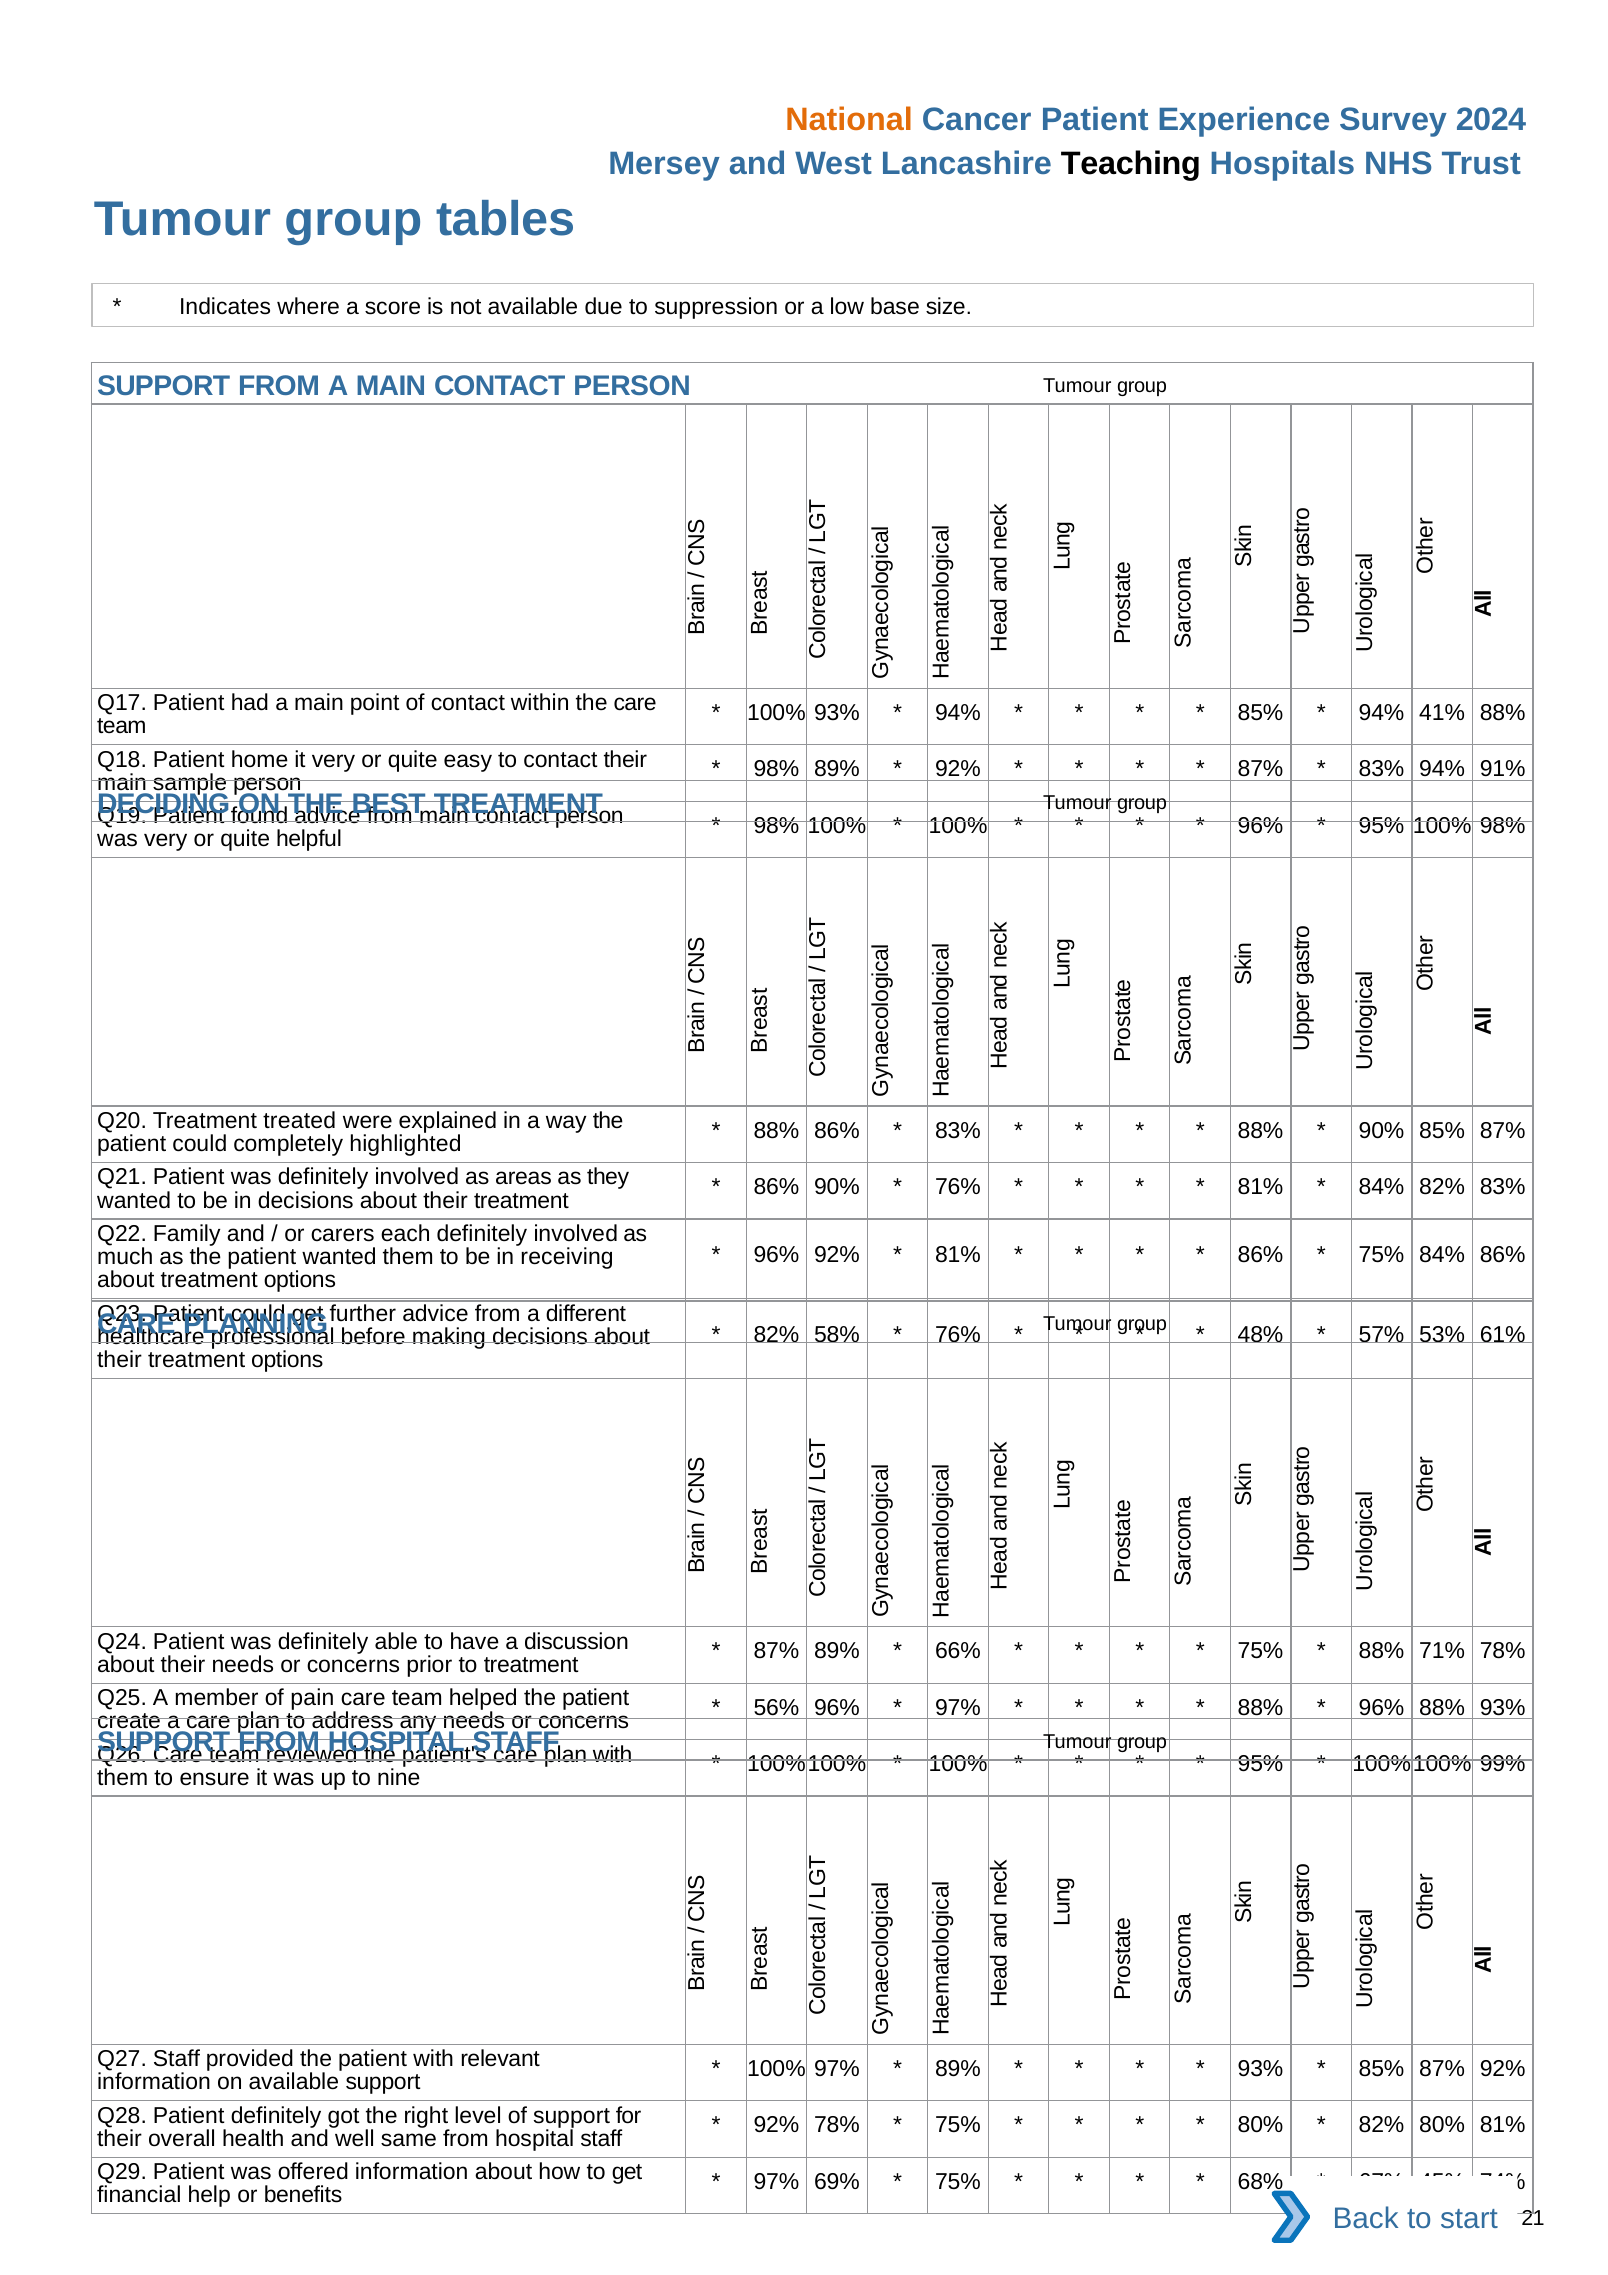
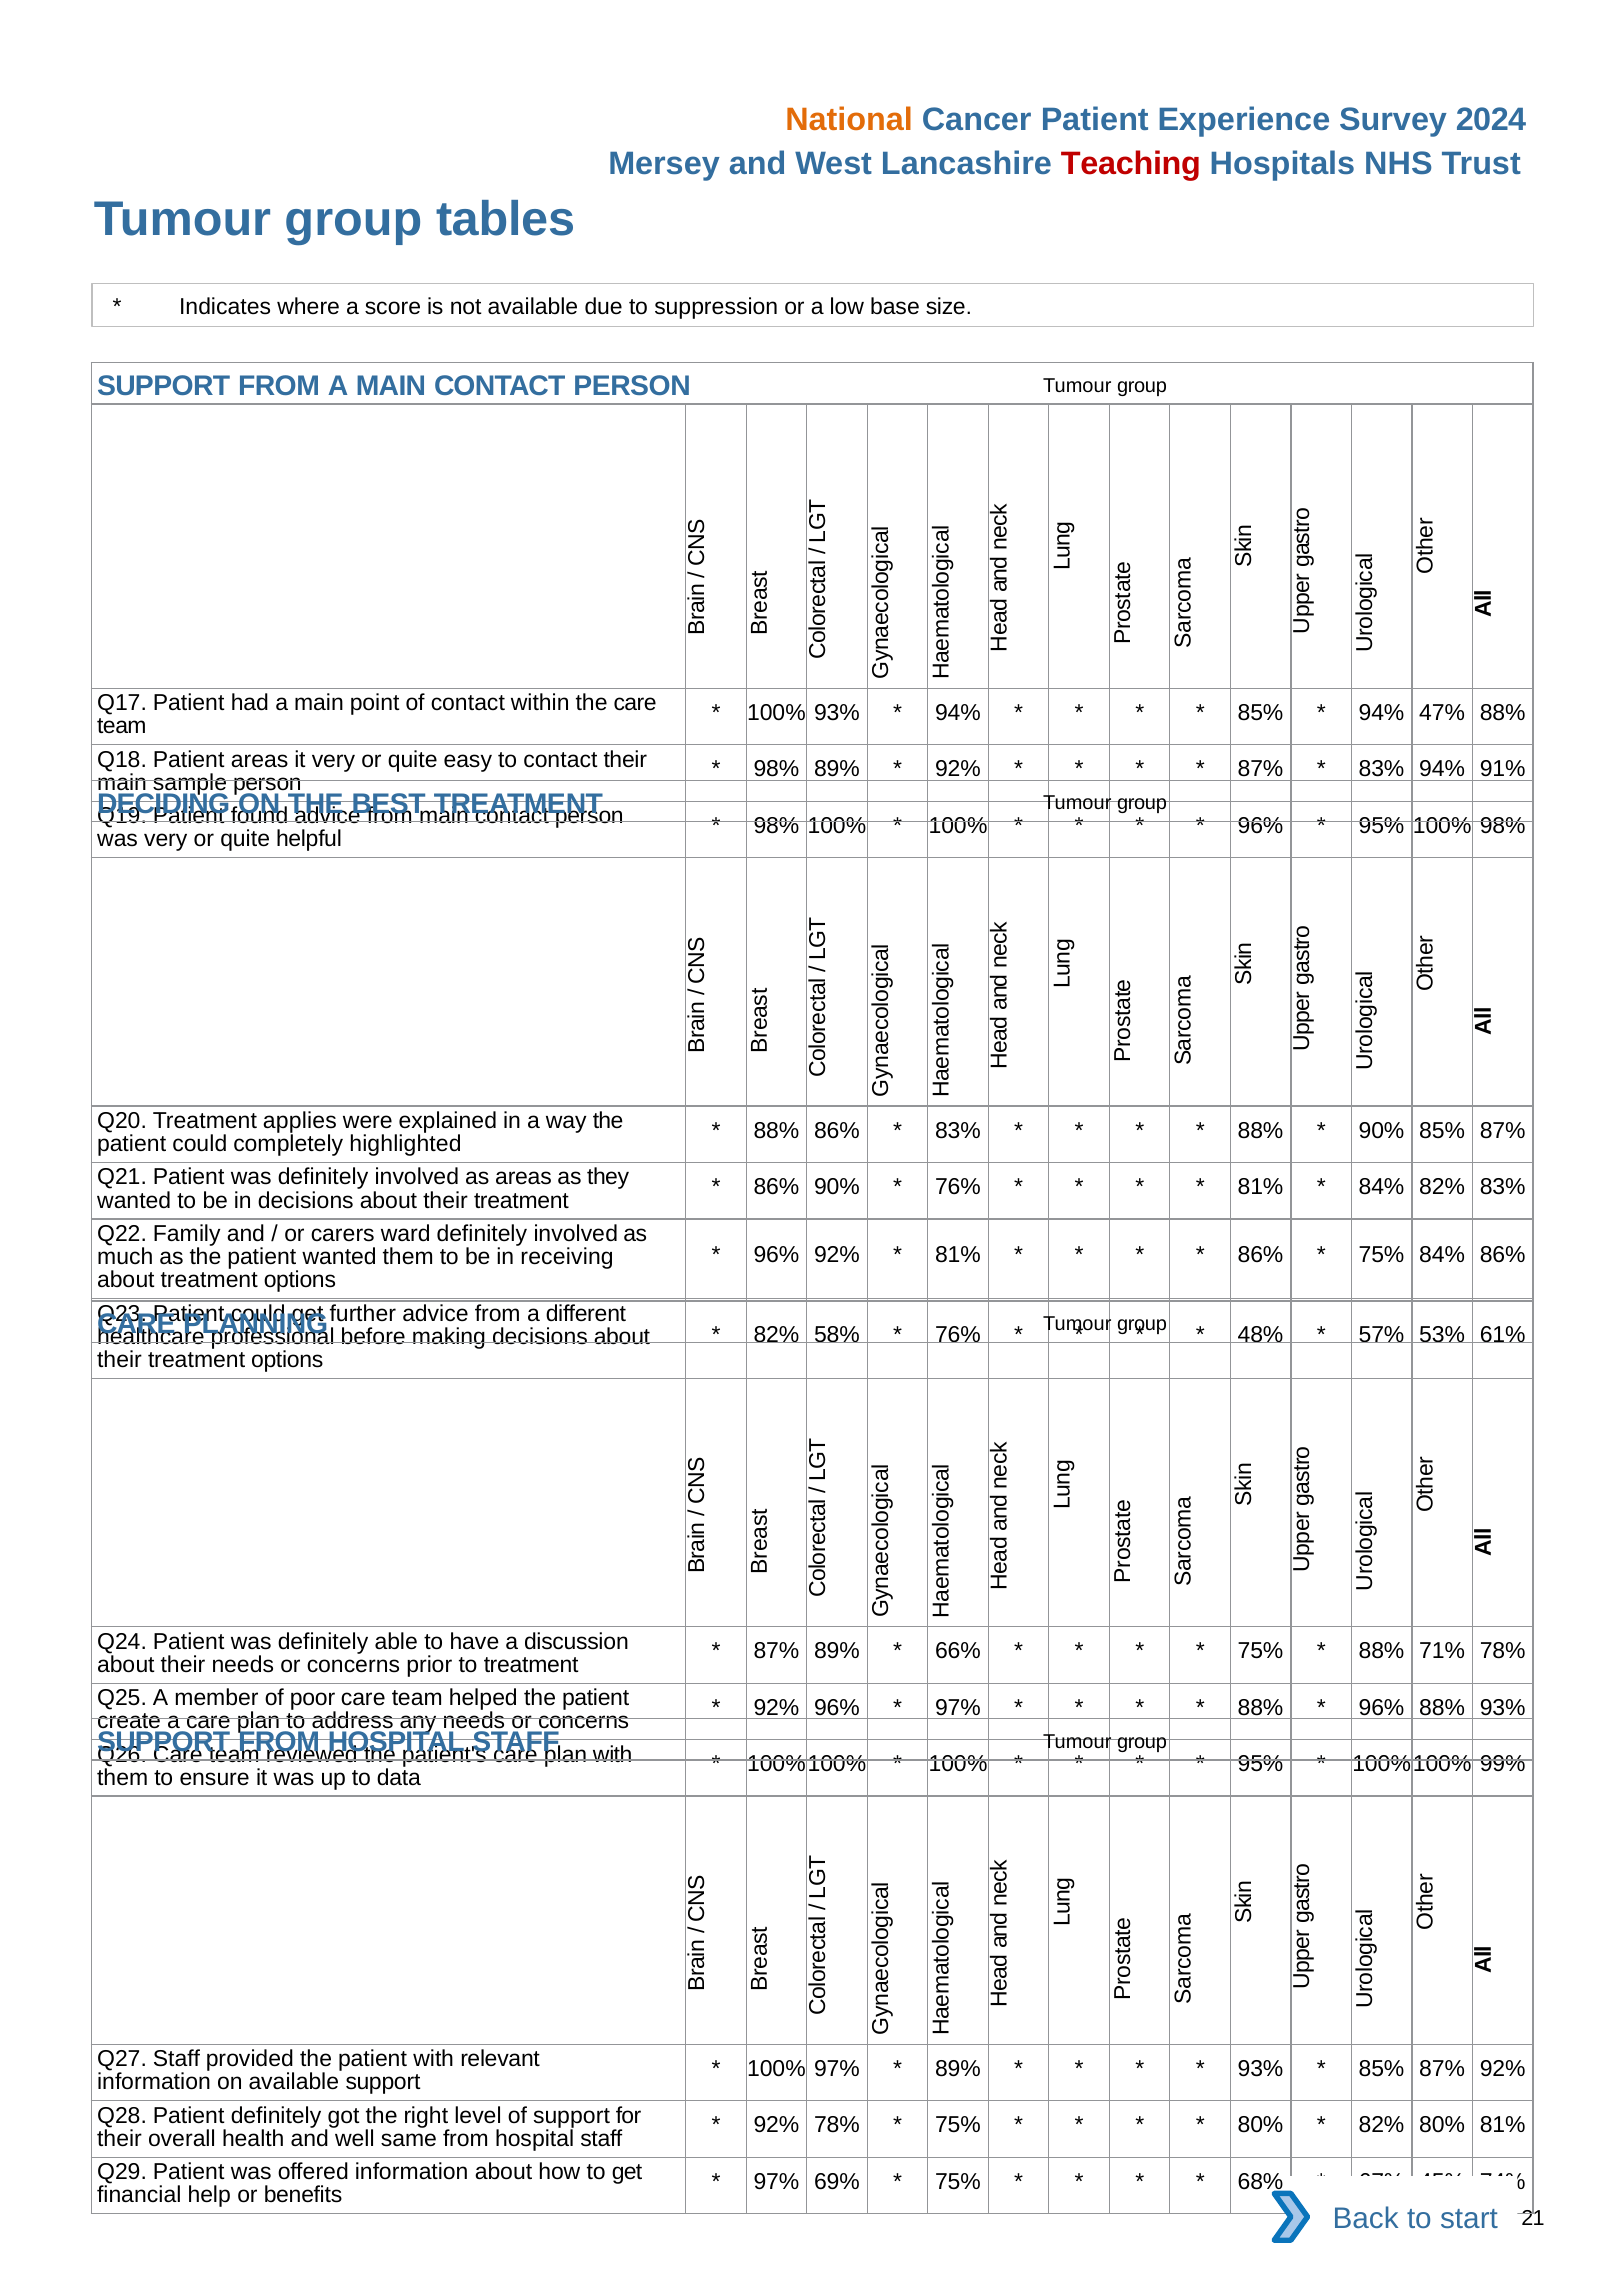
Teaching colour: black -> red
41%: 41% -> 47%
Patient home: home -> areas
treated: treated -> applies
each: each -> ward
pain: pain -> poor
56% at (776, 1708): 56% -> 92%
nine: nine -> data
